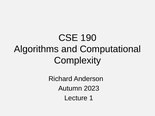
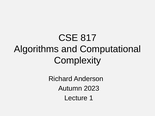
190: 190 -> 817
